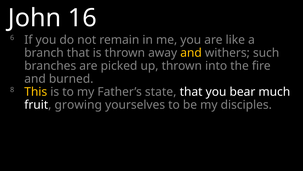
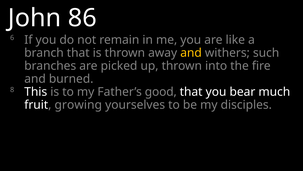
16: 16 -> 86
This colour: yellow -> white
state: state -> good
